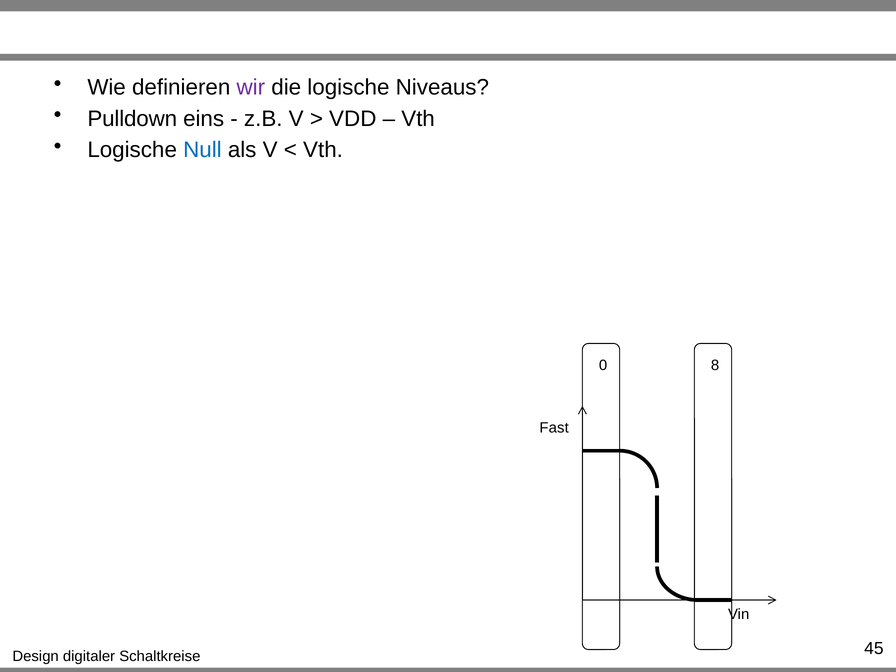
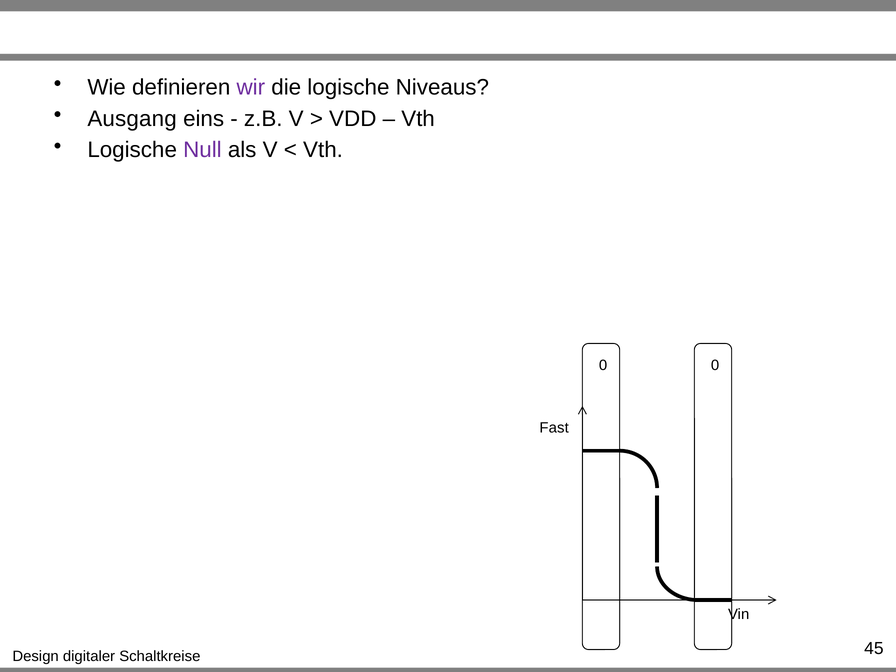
Pulldown: Pulldown -> Ausgang
Null colour: blue -> purple
0 8: 8 -> 0
